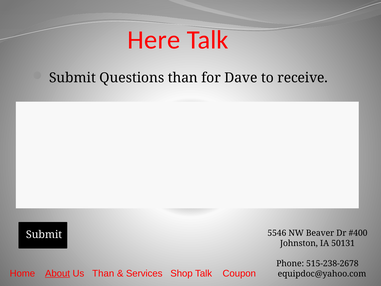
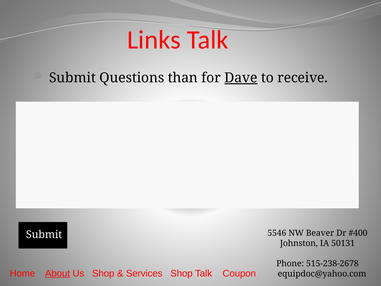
Here: Here -> Links
Dave underline: none -> present
Us Than: Than -> Shop
